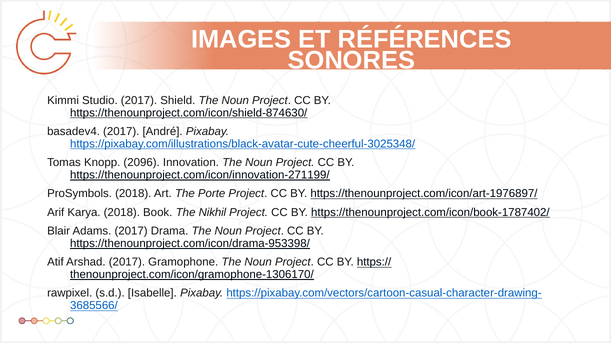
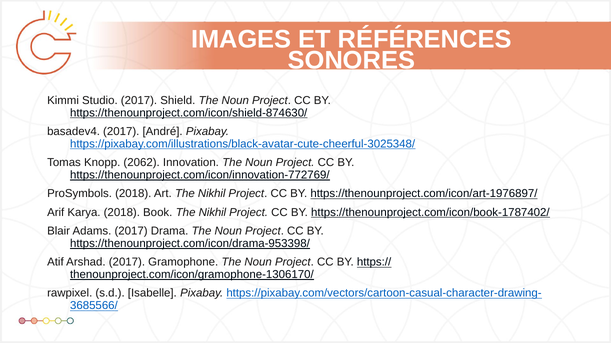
2096: 2096 -> 2062
https://thenounproject.com/icon/innovation-271199/: https://thenounproject.com/icon/innovation-271199/ -> https://thenounproject.com/icon/innovation-772769/
Art The Porte: Porte -> Nikhil
